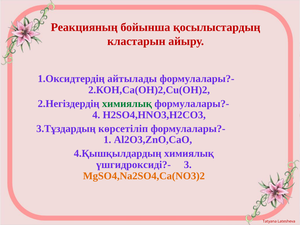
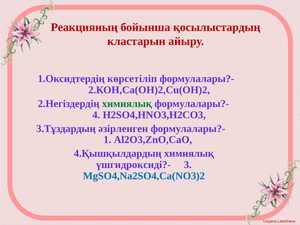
айтылады: айтылады -> көрсетіліп
көрсетіліп: көрсетіліп -> әзірленген
MgSO4,Na2SО4,Ca(NO3)2 colour: orange -> blue
